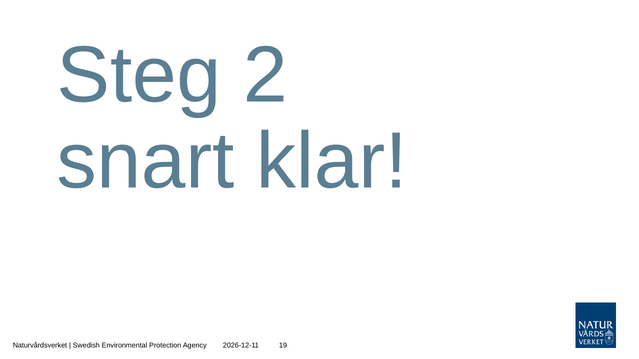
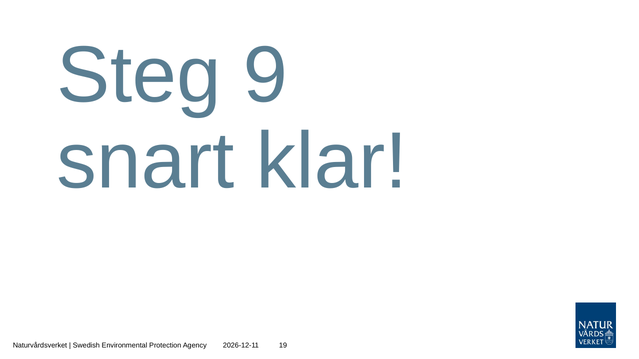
2: 2 -> 9
